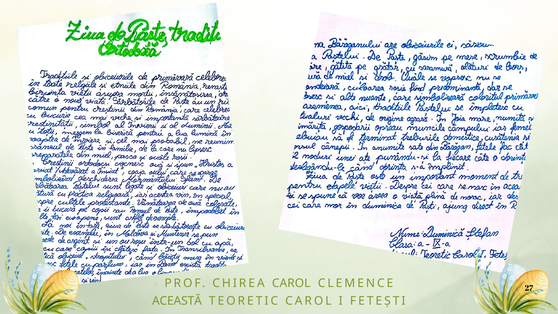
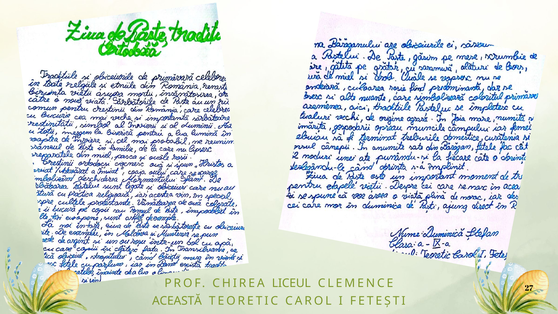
CHIREA CAROL: CAROL -> LICEUL
